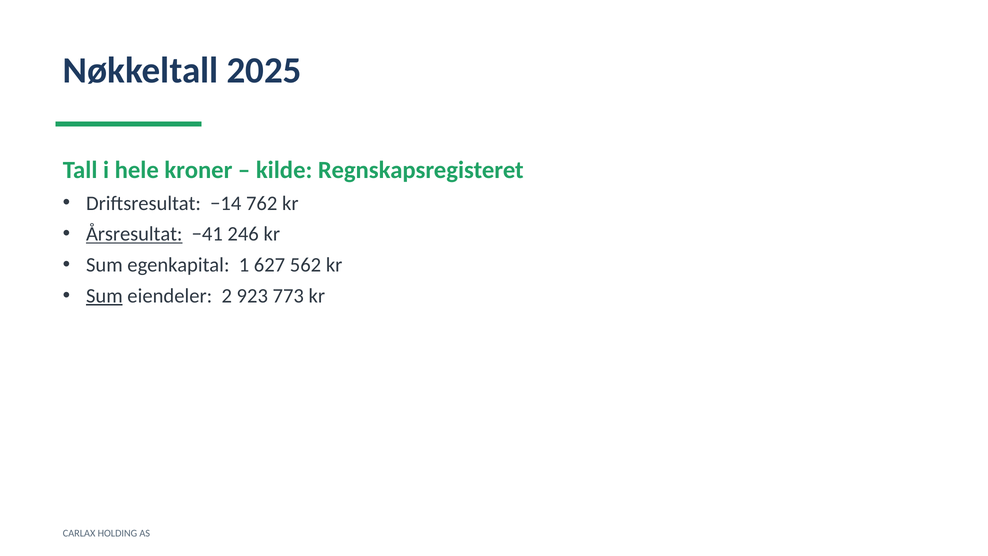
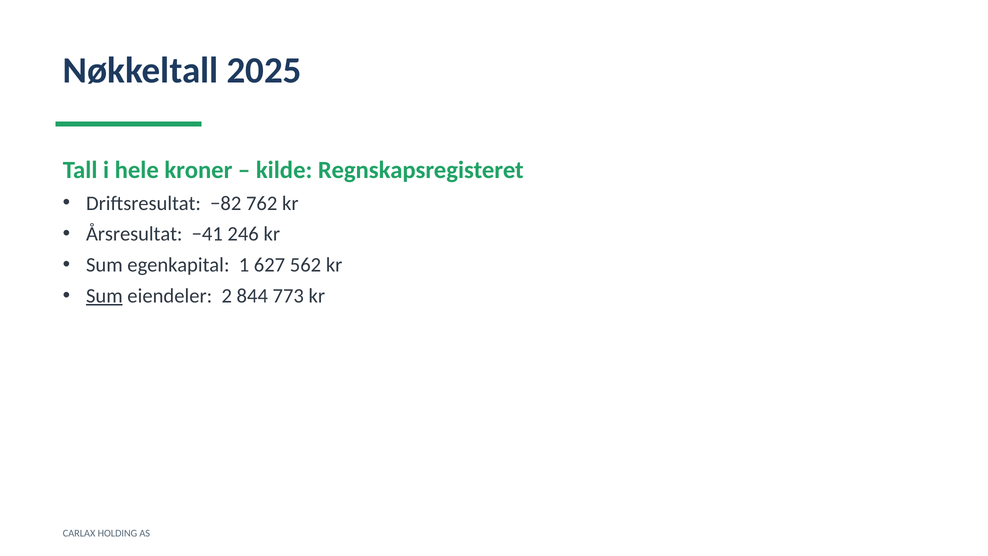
−14: −14 -> −82
Årsresultat underline: present -> none
923: 923 -> 844
